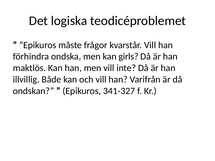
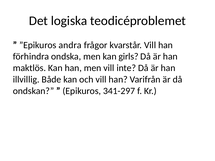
måste: måste -> andra
341-327: 341-327 -> 341-297
